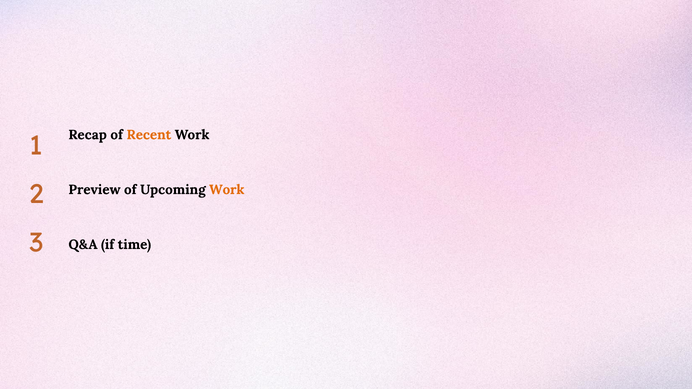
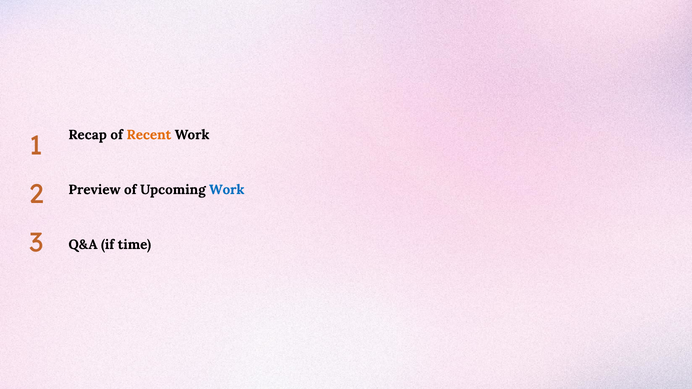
Work at (227, 190) colour: orange -> blue
